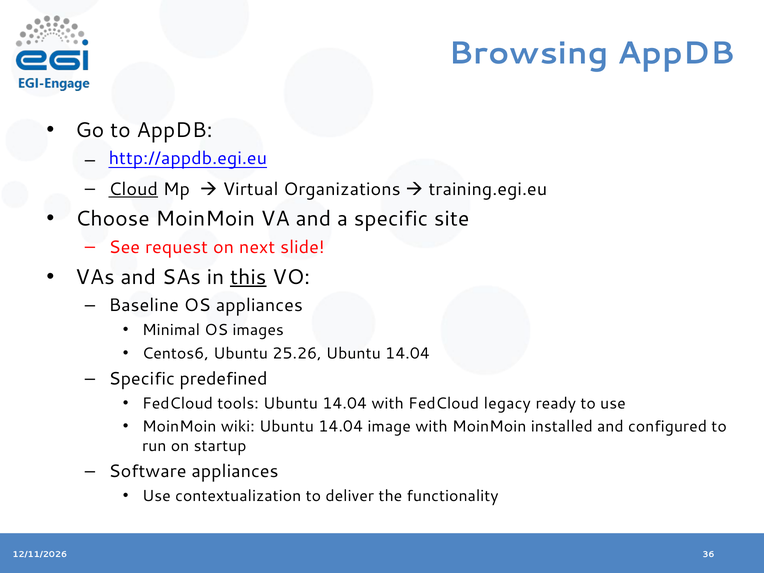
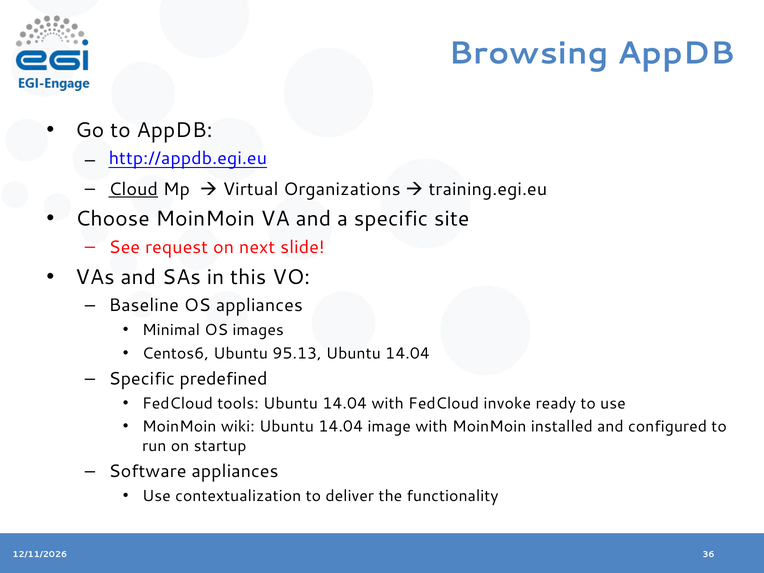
this underline: present -> none
25.26: 25.26 -> 95.13
legacy: legacy -> invoke
